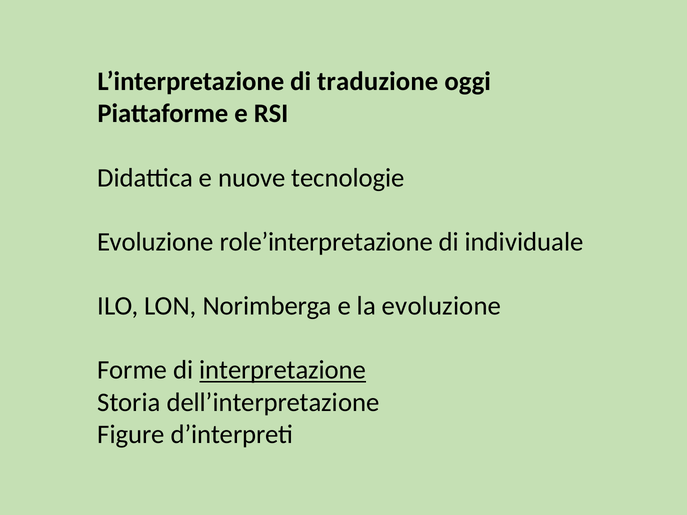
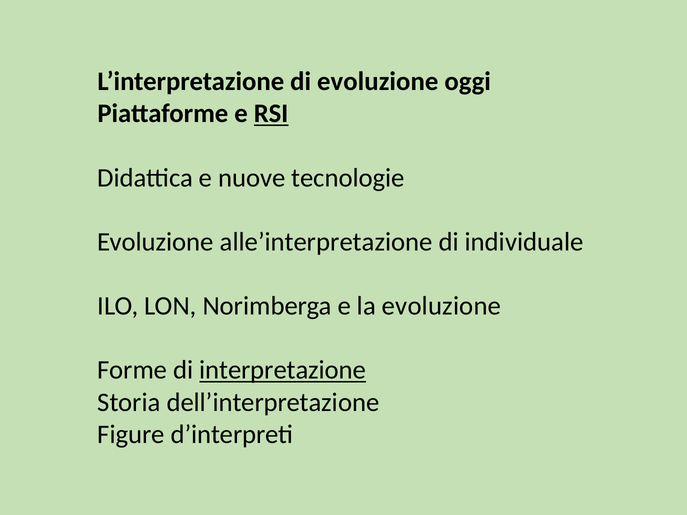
di traduzione: traduzione -> evoluzione
RSI underline: none -> present
role’interpretazione: role’interpretazione -> alle’interpretazione
